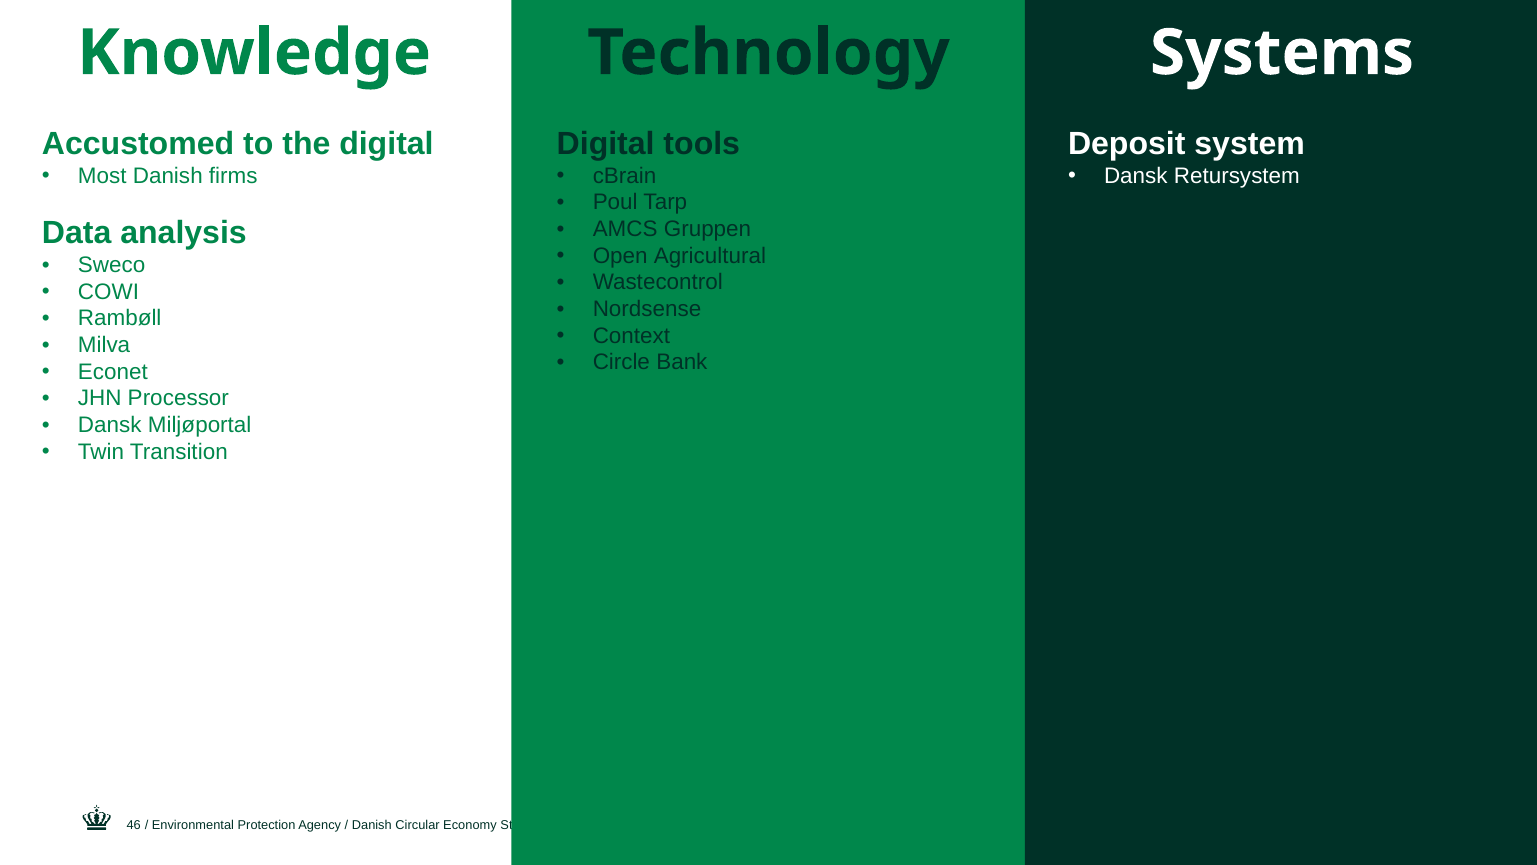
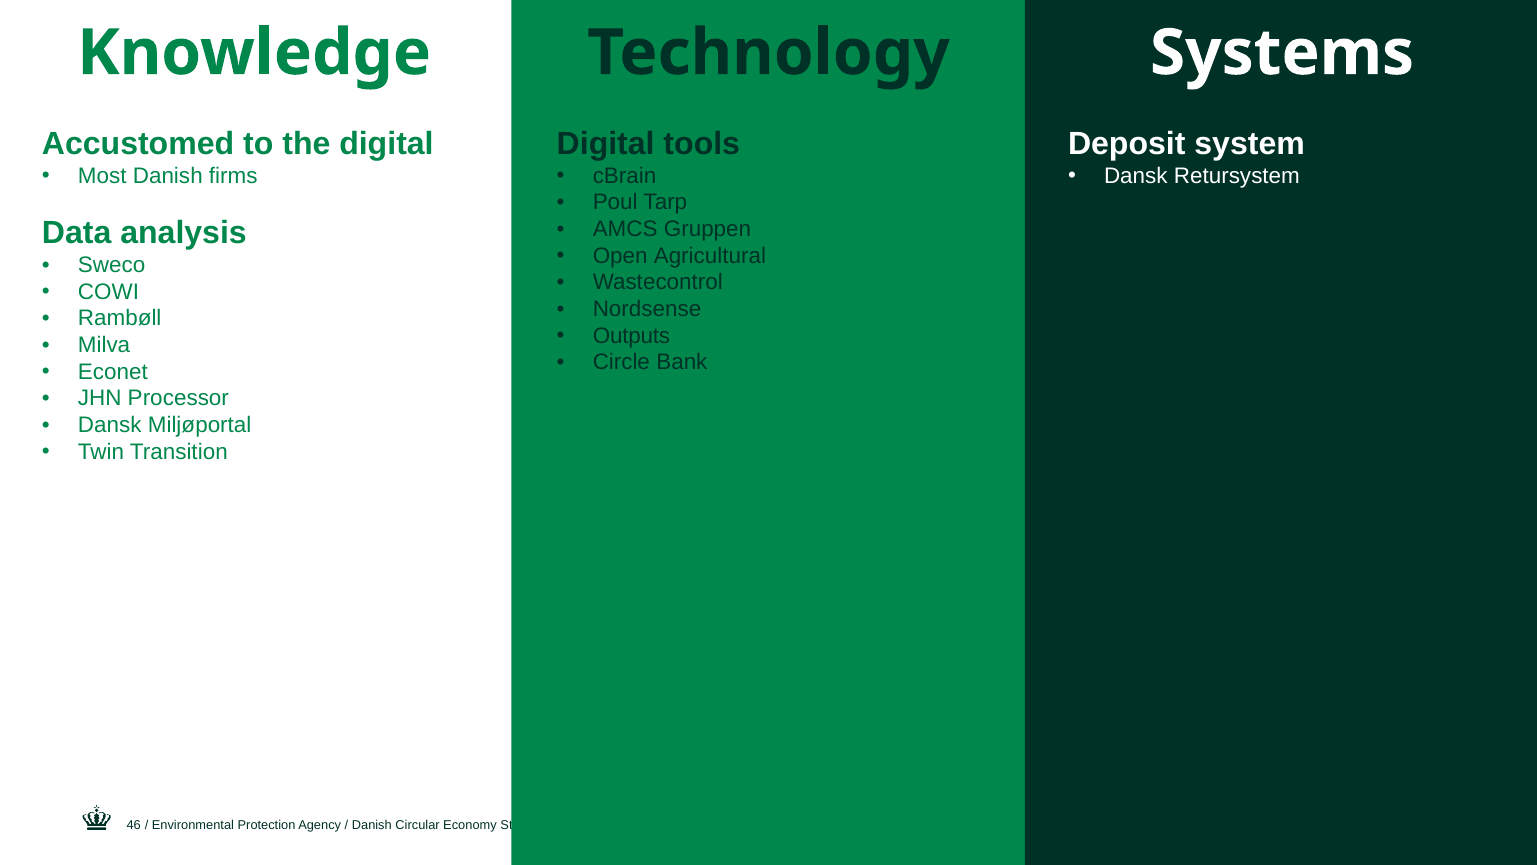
Context: Context -> Outputs
